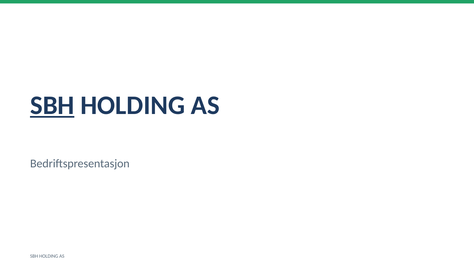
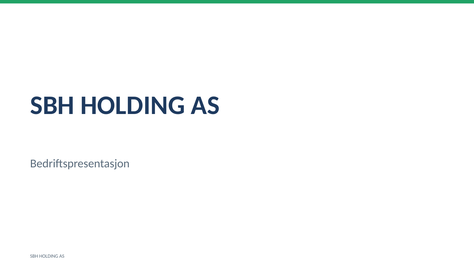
SBH at (52, 105) underline: present -> none
